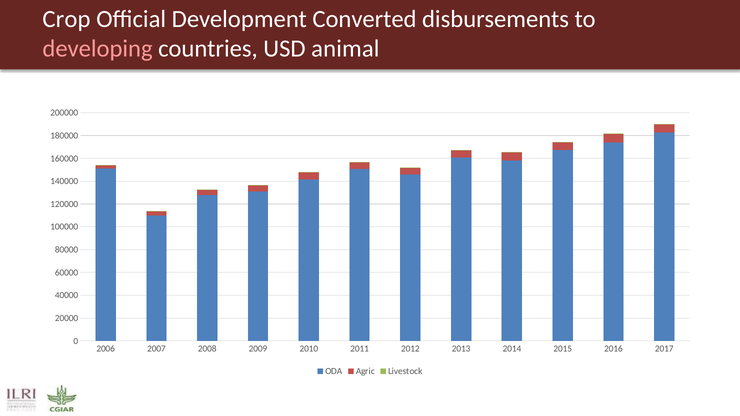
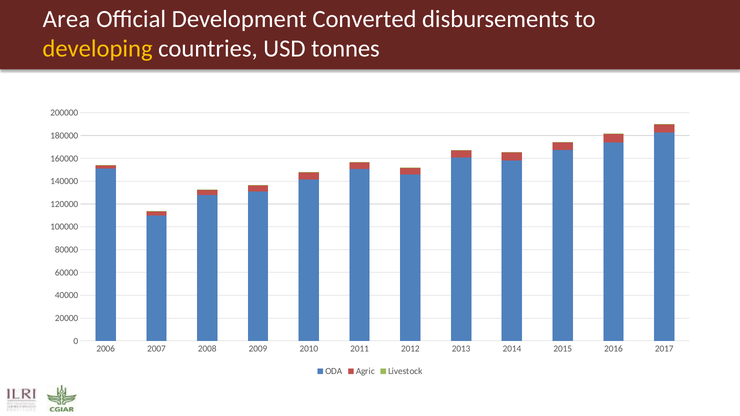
Crop: Crop -> Area
developing colour: pink -> yellow
animal: animal -> tonnes
